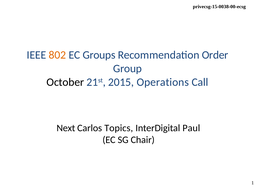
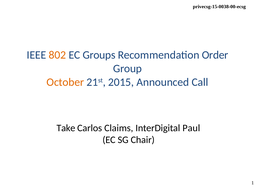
October colour: black -> orange
Operations: Operations -> Announced
Next: Next -> Take
Topics: Topics -> Claims
